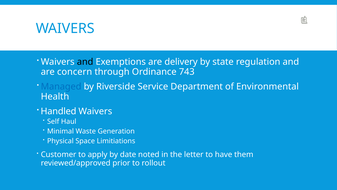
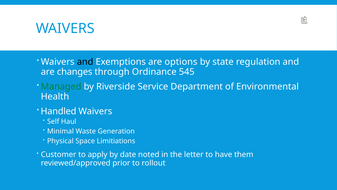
delivery: delivery -> options
concern: concern -> changes
743: 743 -> 545
Managed colour: blue -> green
